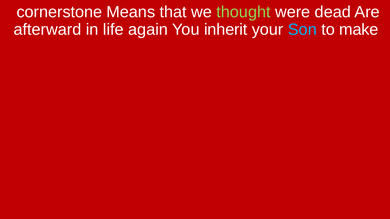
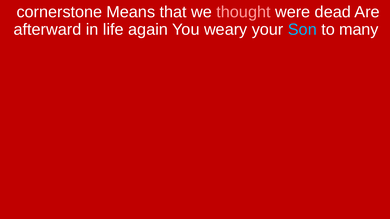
thought colour: light green -> pink
inherit: inherit -> weary
make: make -> many
